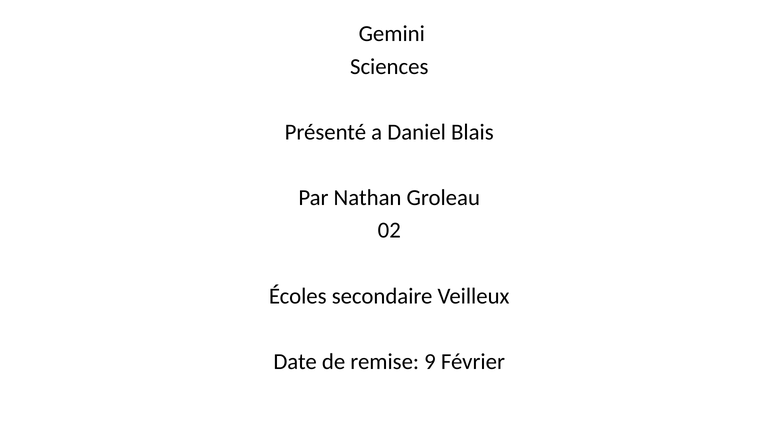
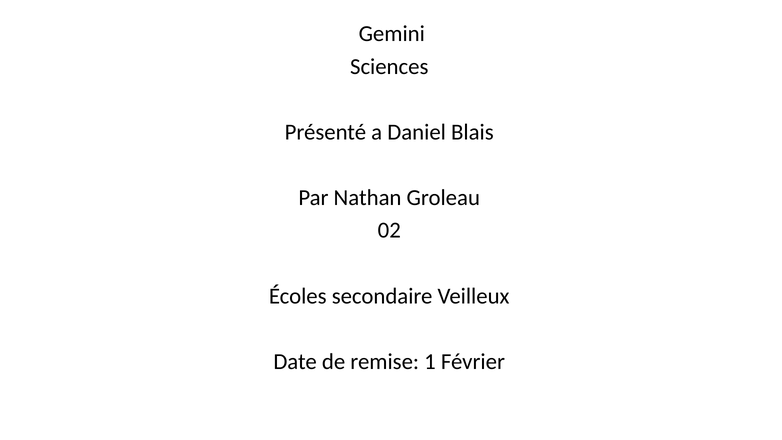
9: 9 -> 1
